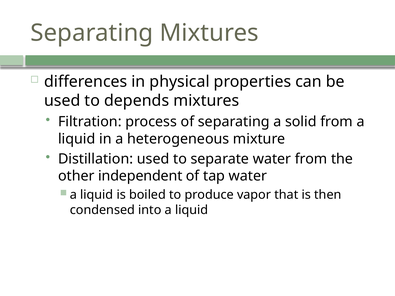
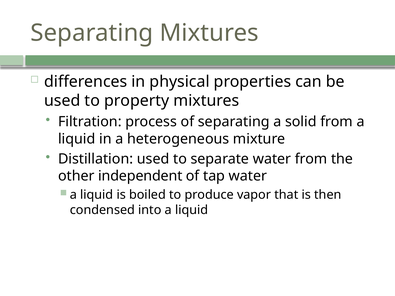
depends: depends -> property
